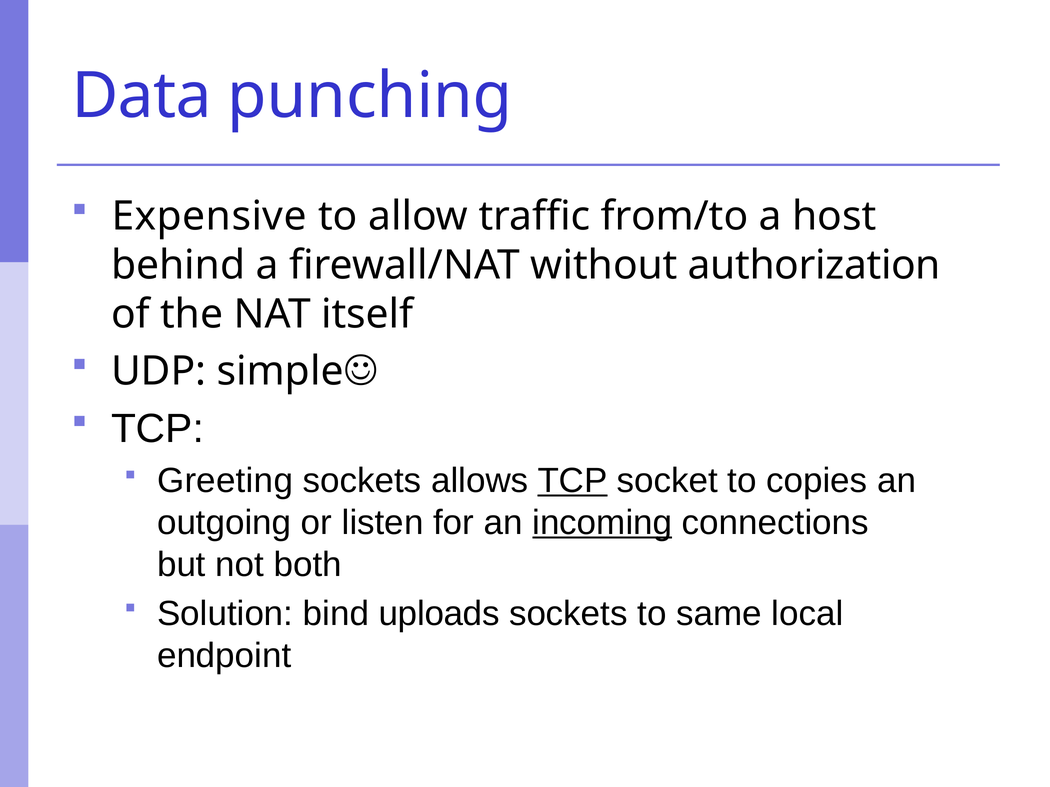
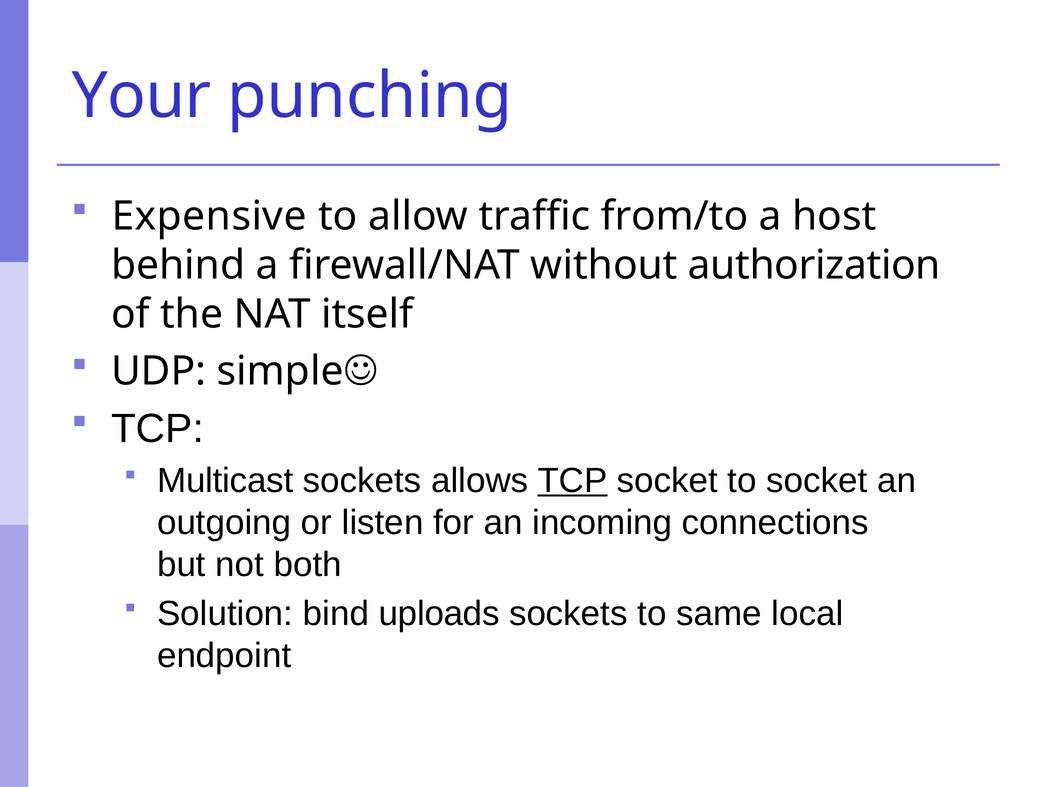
Data: Data -> Your
Greeting: Greeting -> Multicast
to copies: copies -> socket
incoming underline: present -> none
